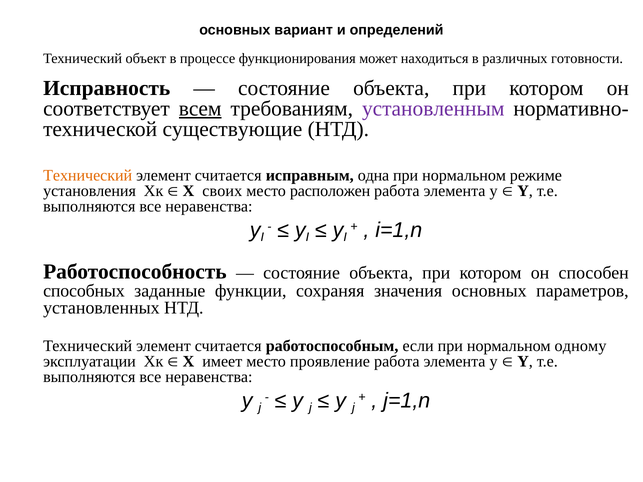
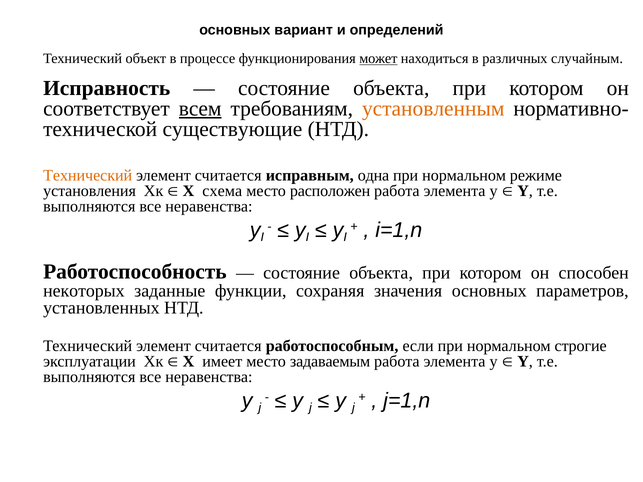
может underline: none -> present
готовности: готовности -> случайным
установленным colour: purple -> orange
своих: своих -> схема
способных: способных -> некоторых
одному: одному -> строгие
проявление: проявление -> задаваемым
